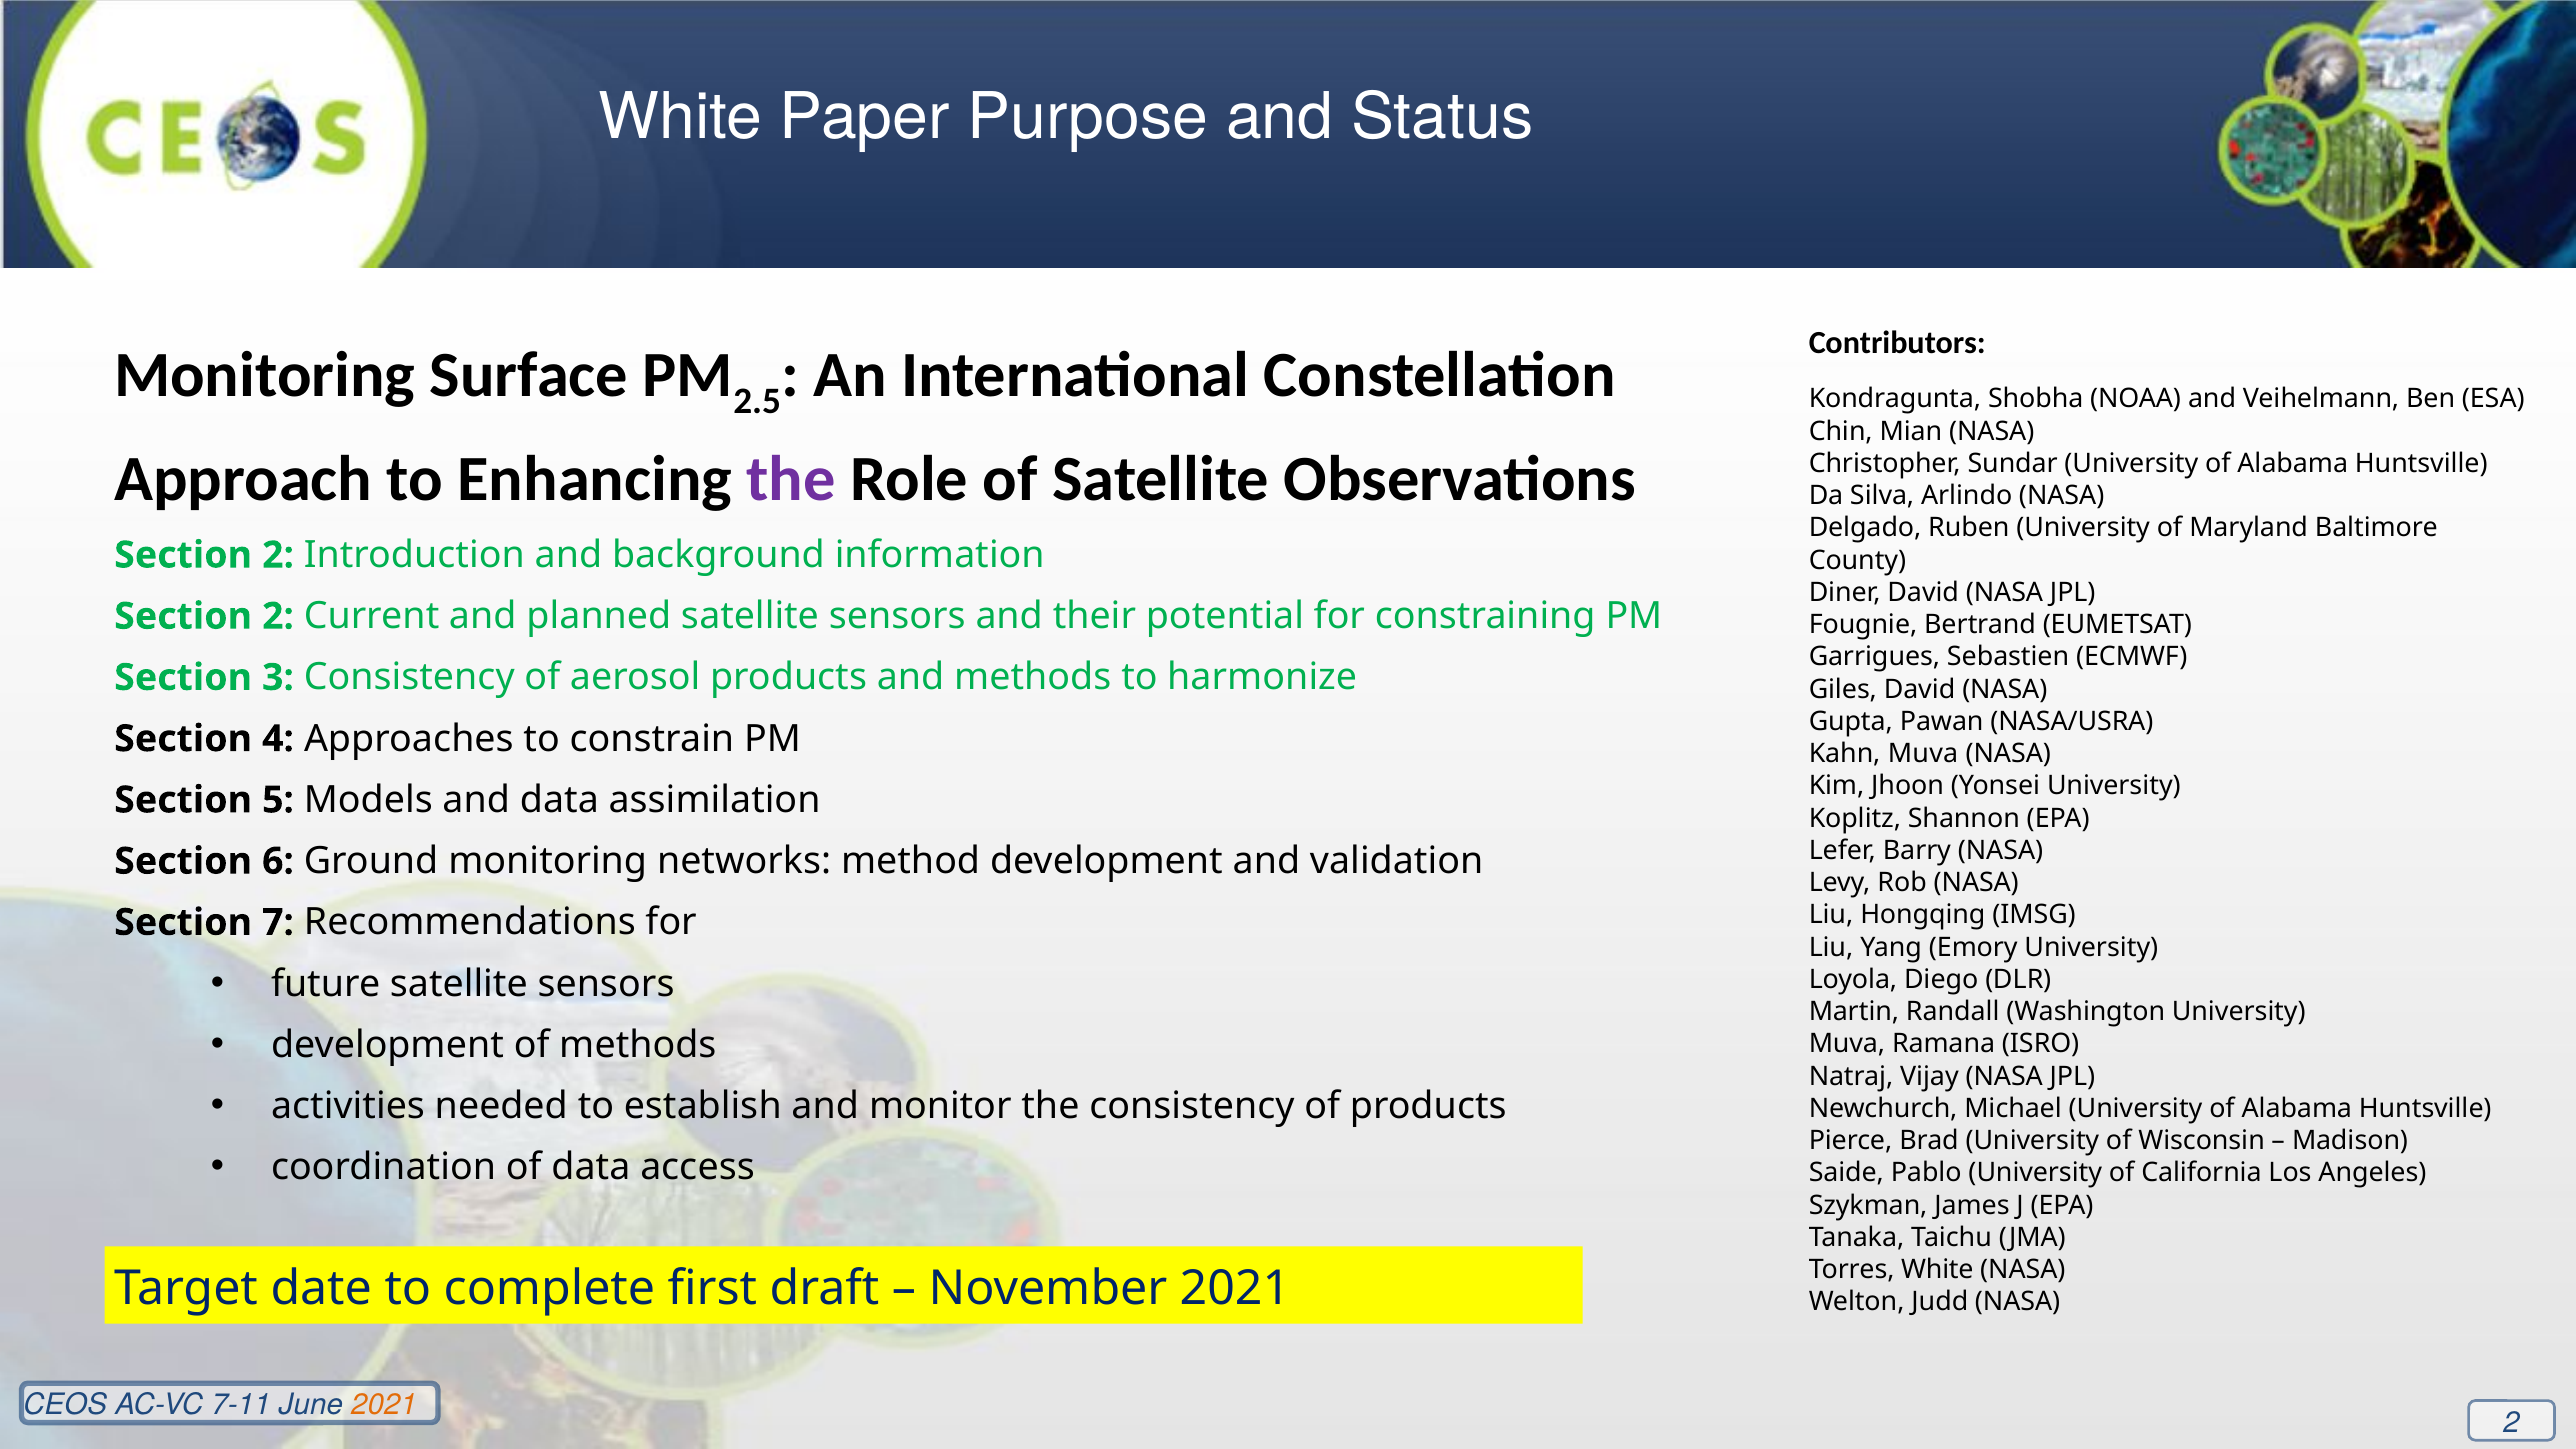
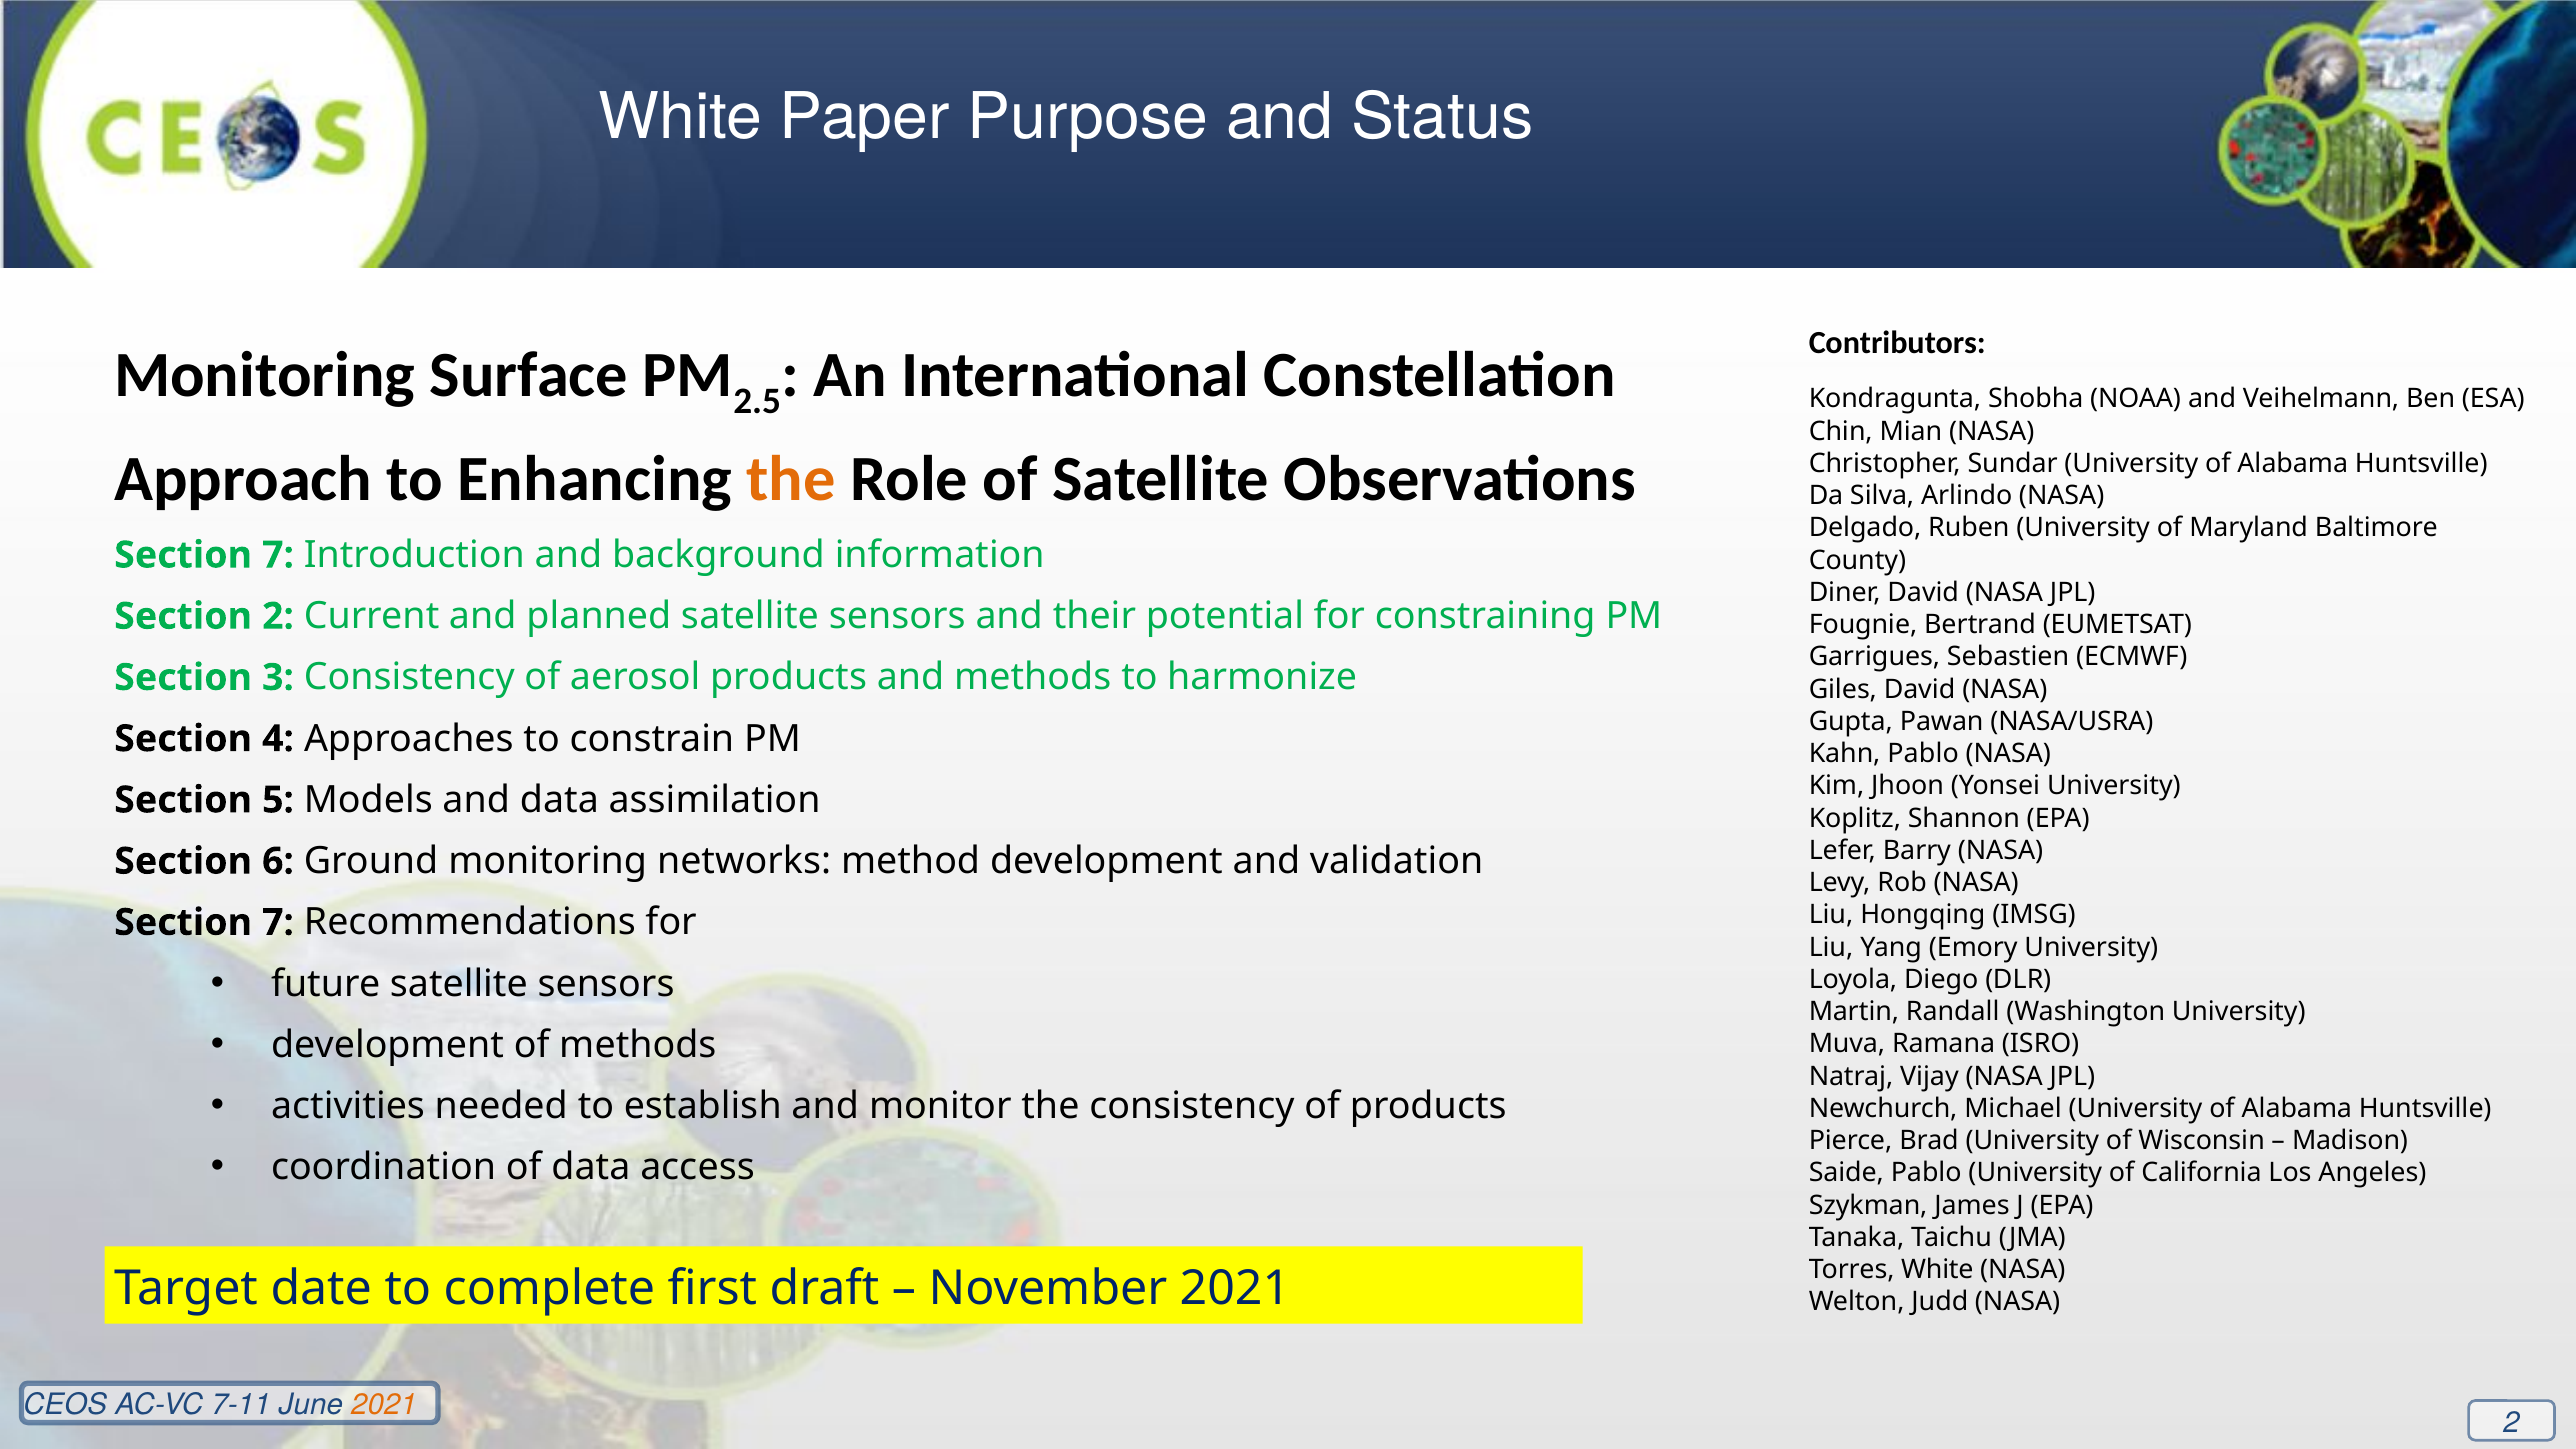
the at (791, 480) colour: purple -> orange
2 at (278, 555): 2 -> 7
Kahn Muva: Muva -> Pablo
